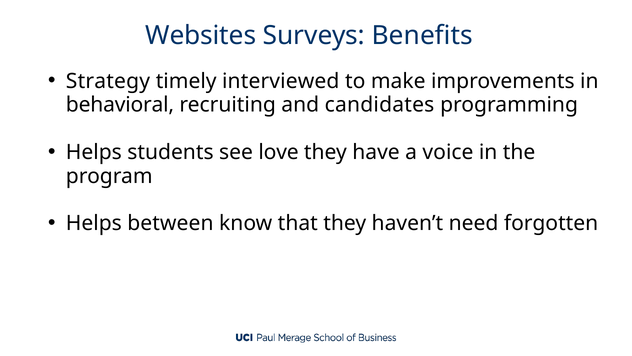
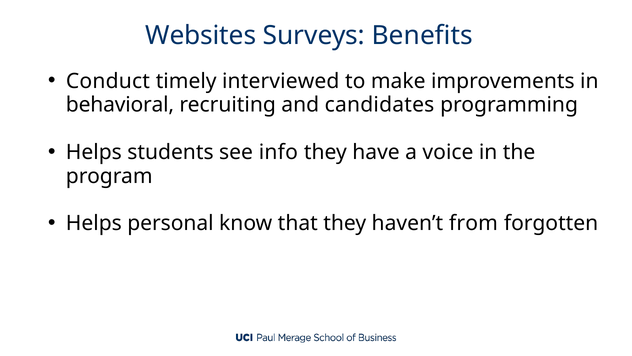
Strategy: Strategy -> Conduct
love: love -> info
between: between -> personal
need: need -> from
